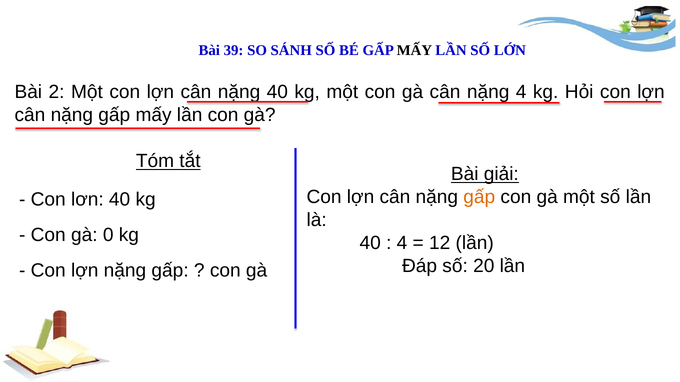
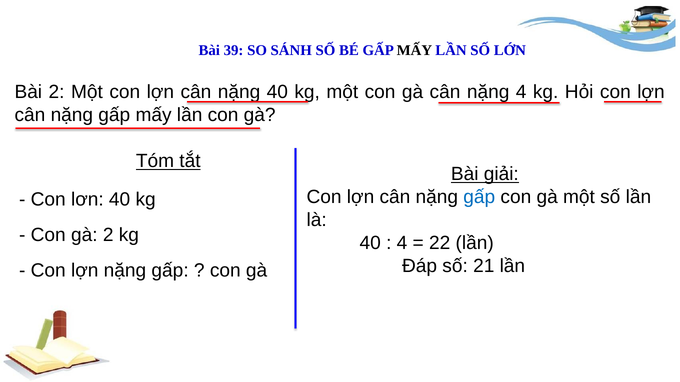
gấp at (479, 197) colour: orange -> blue
gà 0: 0 -> 2
12: 12 -> 22
20: 20 -> 21
